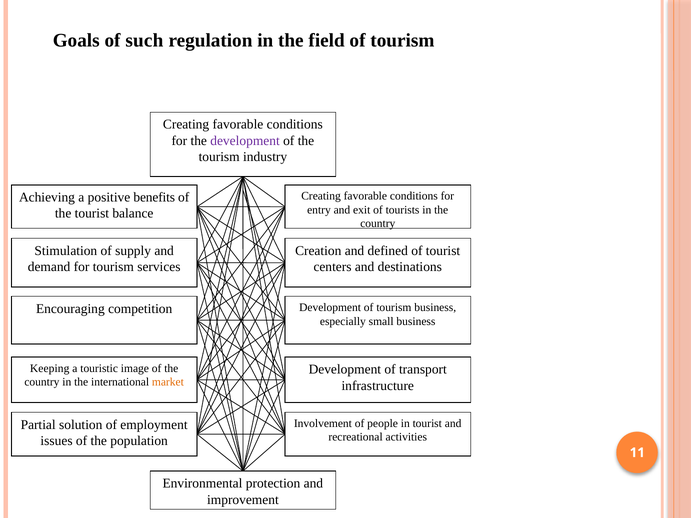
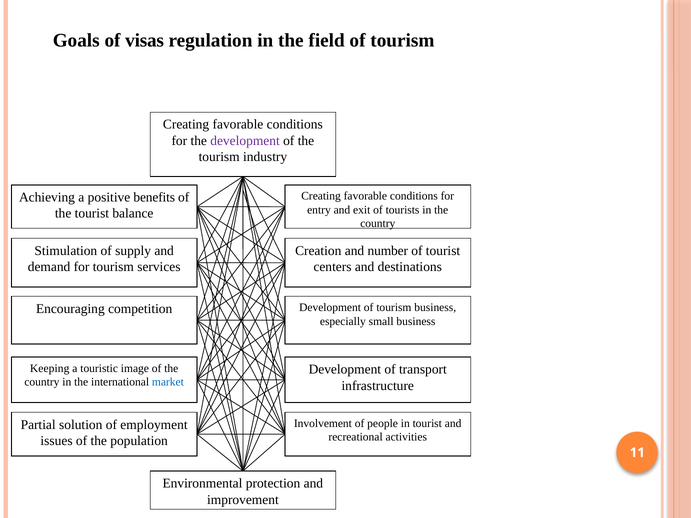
such: such -> visas
defined: defined -> number
market colour: orange -> blue
